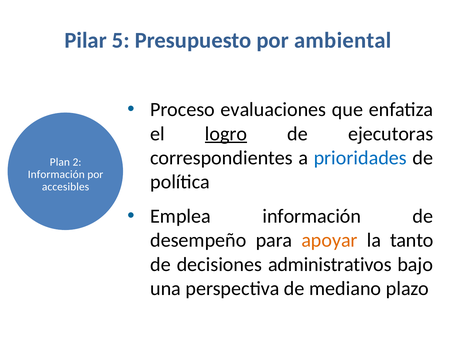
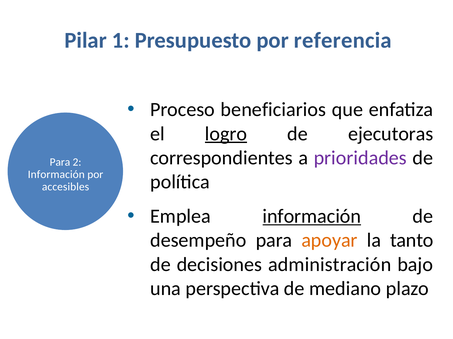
5: 5 -> 1
ambiental: ambiental -> referencia
evaluaciones: evaluaciones -> beneficiarios
prioridades colour: blue -> purple
Plan at (60, 163): Plan -> Para
información at (312, 217) underline: none -> present
administrativos: administrativos -> administración
